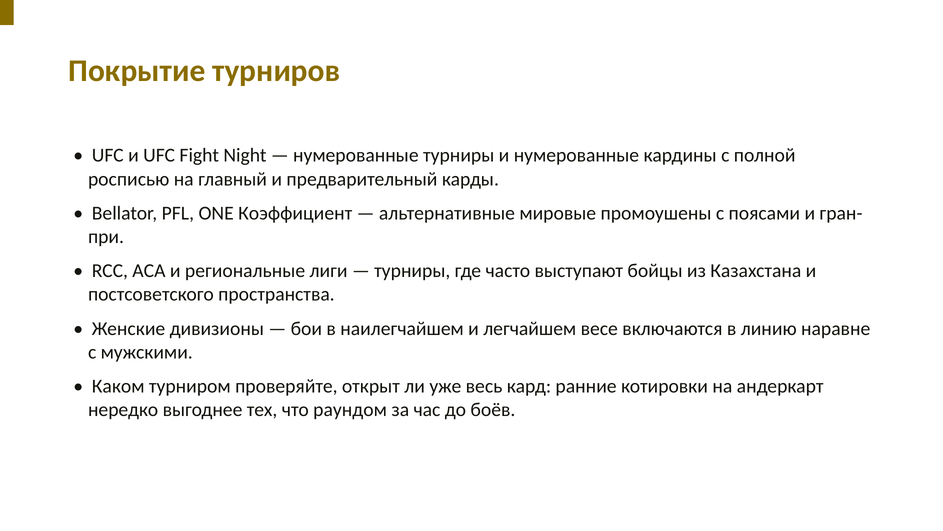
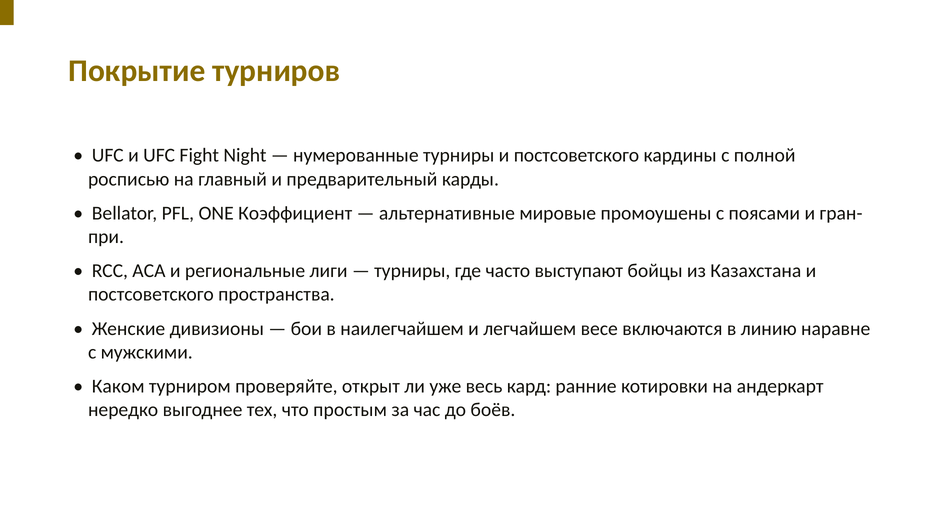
турниры и нумерованные: нумерованные -> постсоветского
раундом: раундом -> простым
